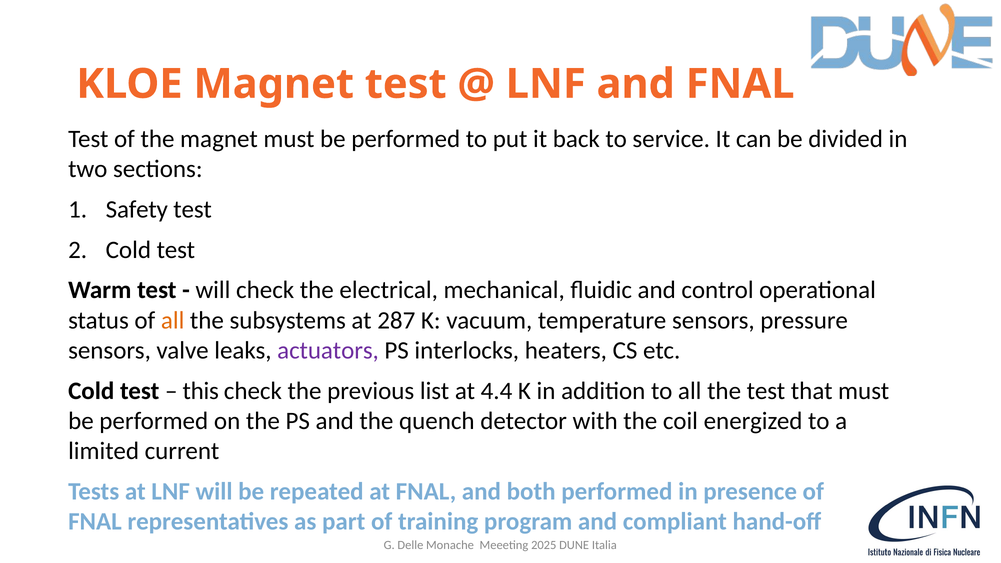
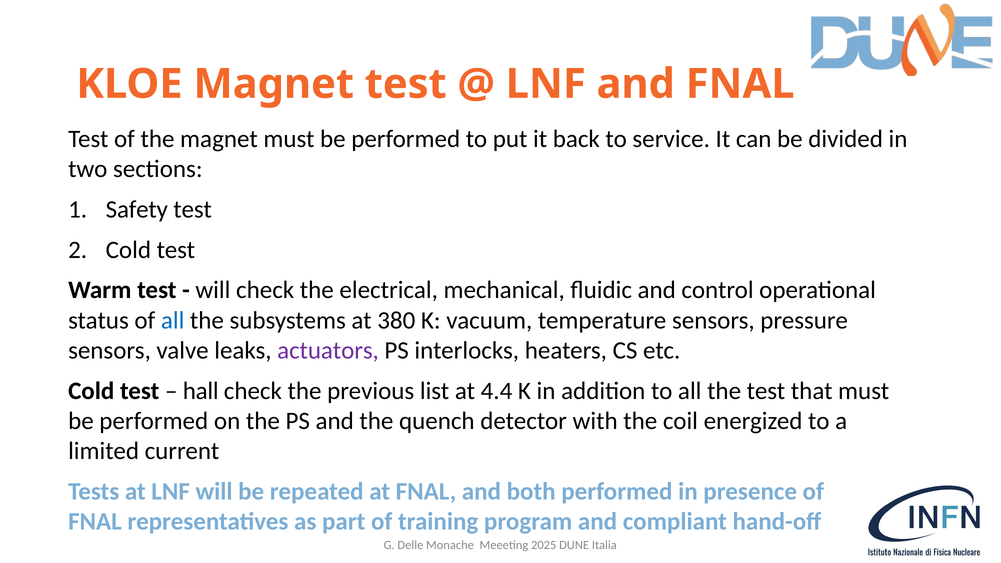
all at (173, 320) colour: orange -> blue
287: 287 -> 380
this: this -> hall
